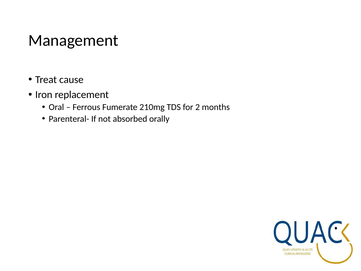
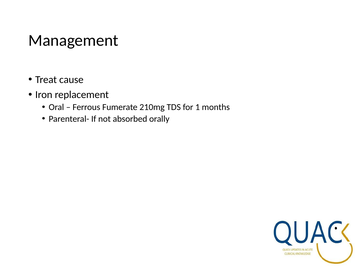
2: 2 -> 1
